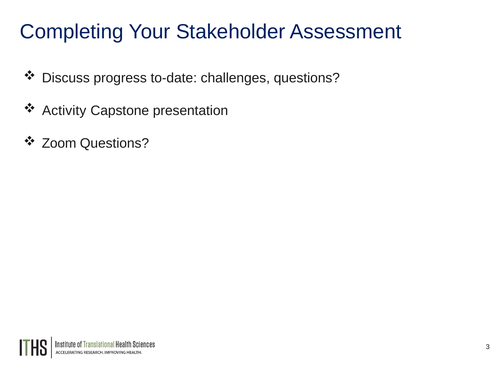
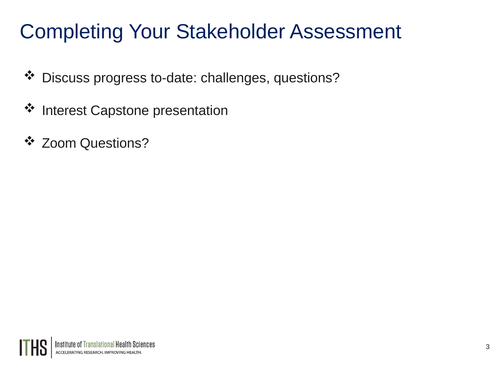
Activity: Activity -> Interest
